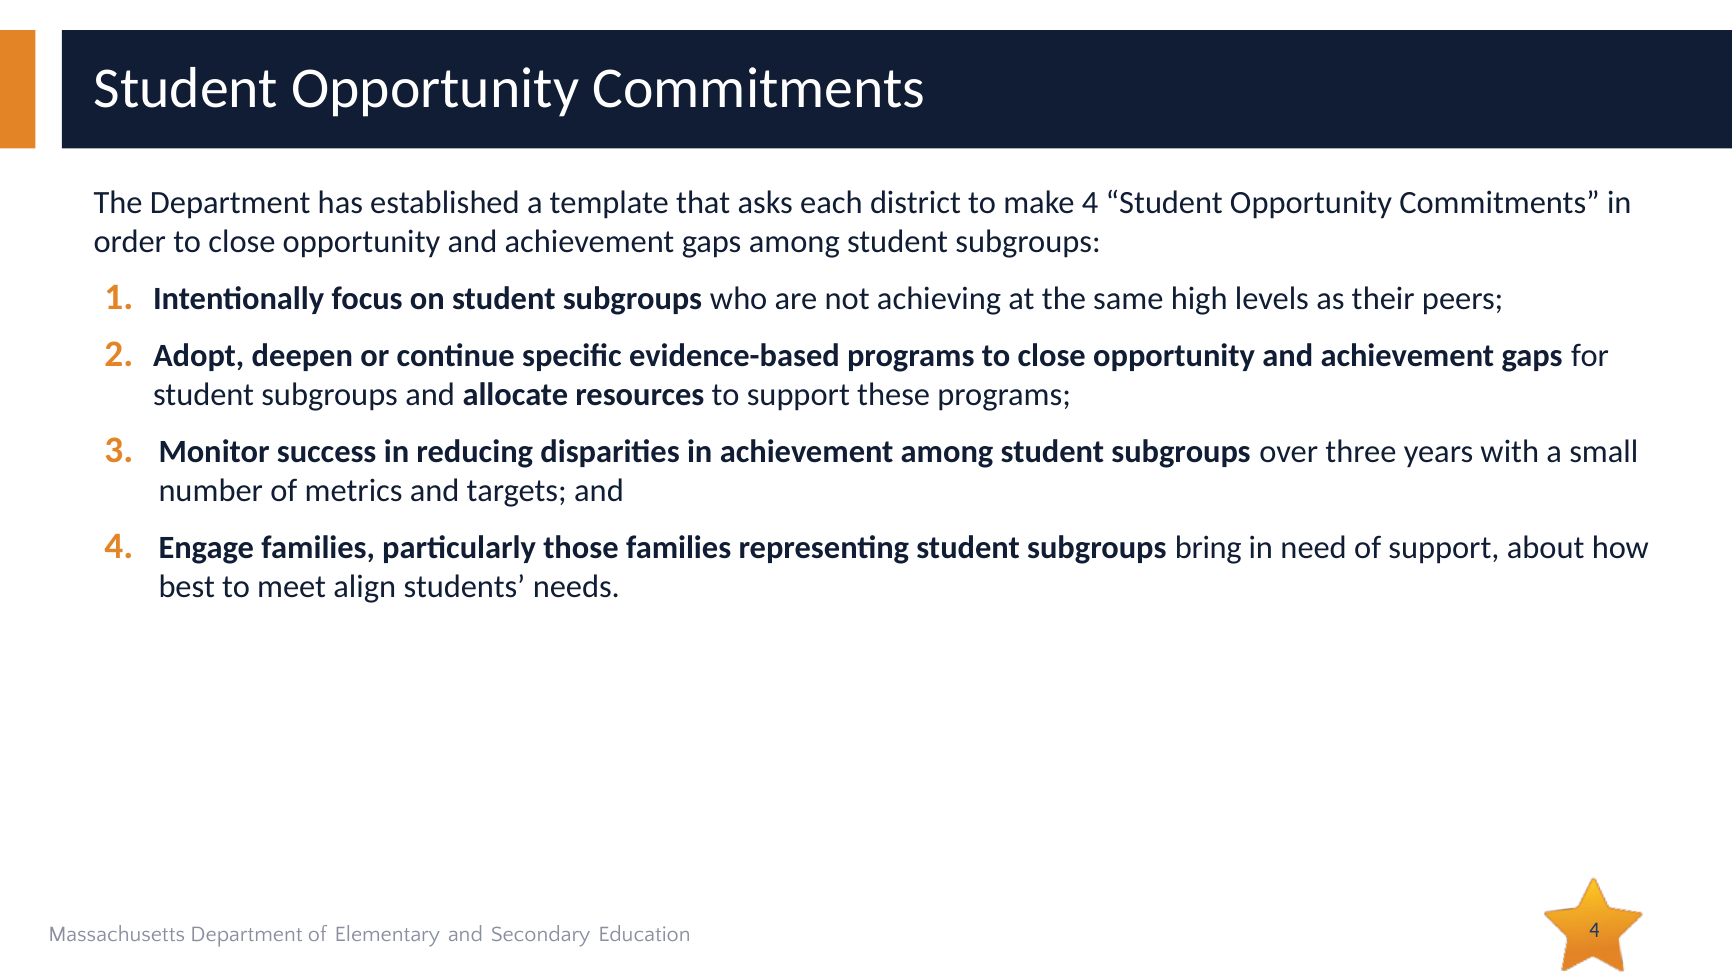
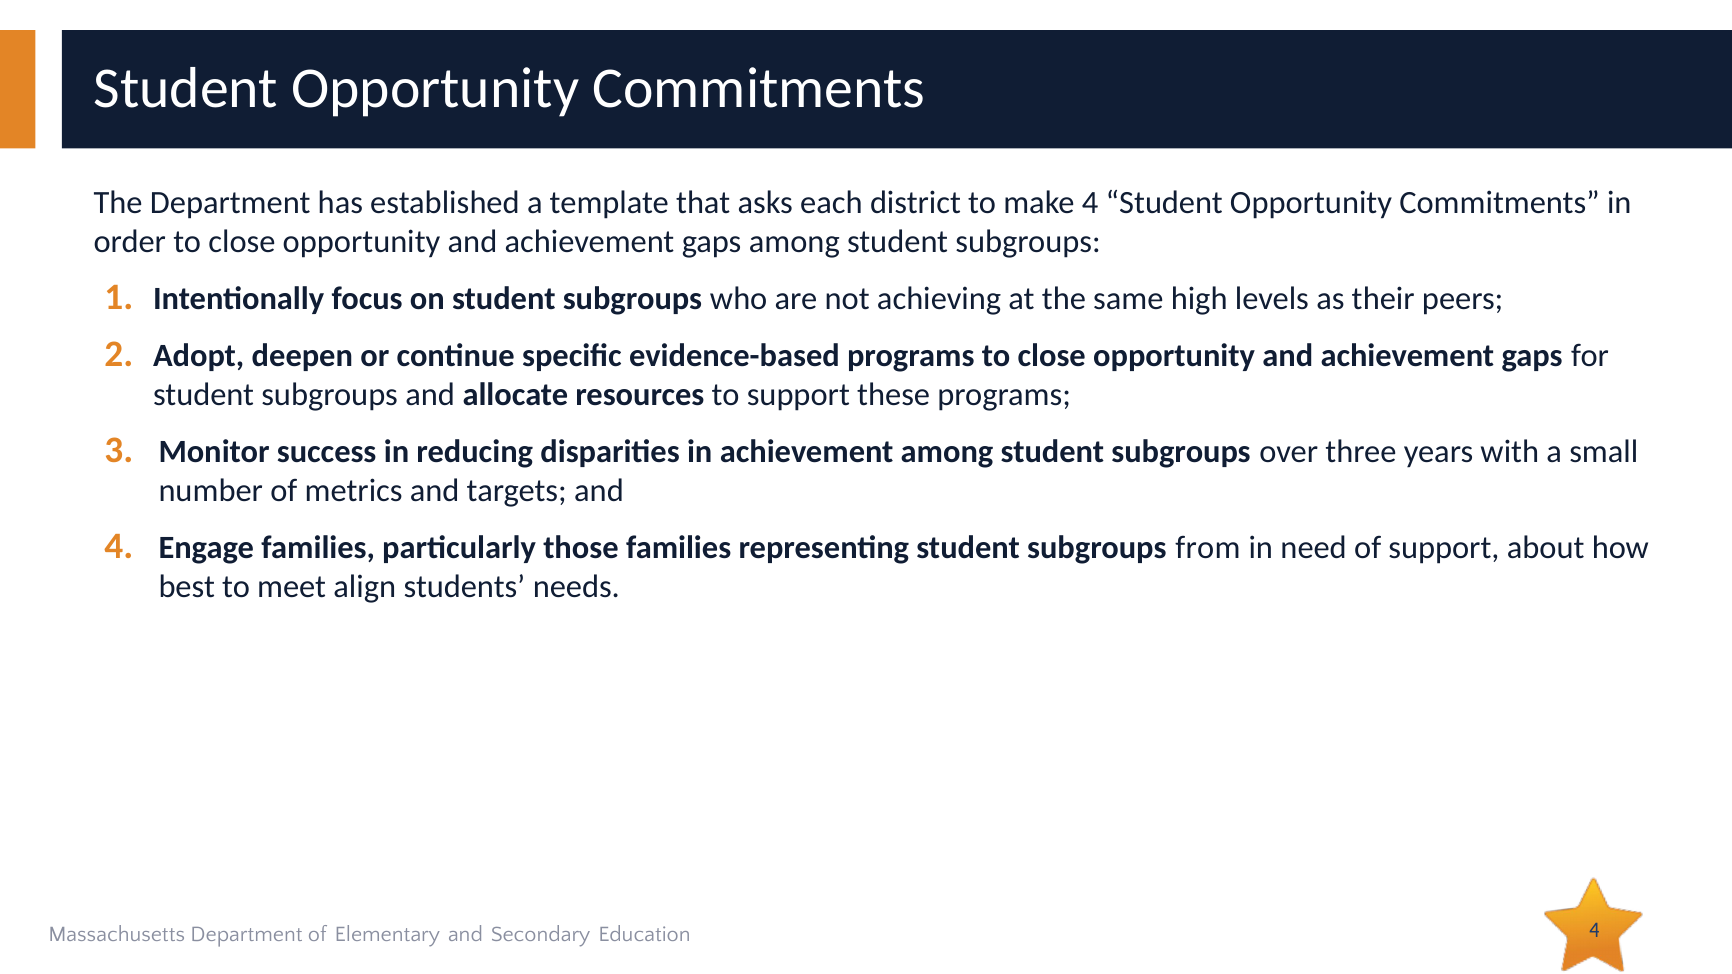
bring: bring -> from
